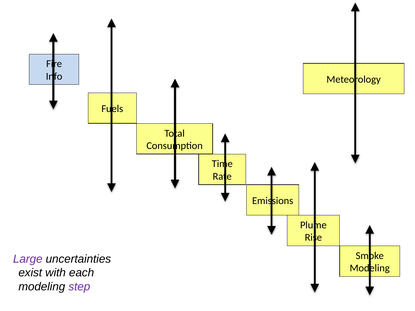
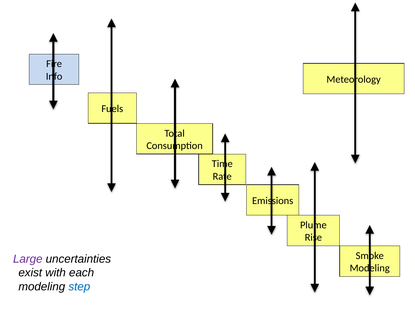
step colour: purple -> blue
